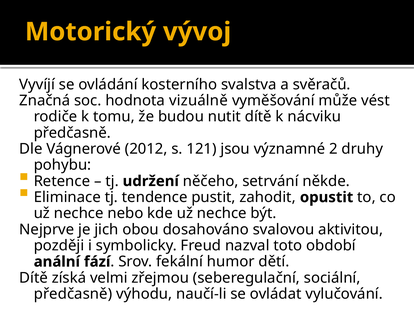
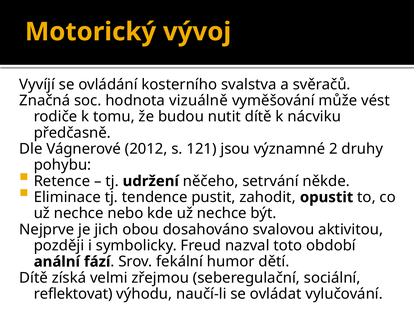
předčasně at (73, 294): předčasně -> reflektovat
